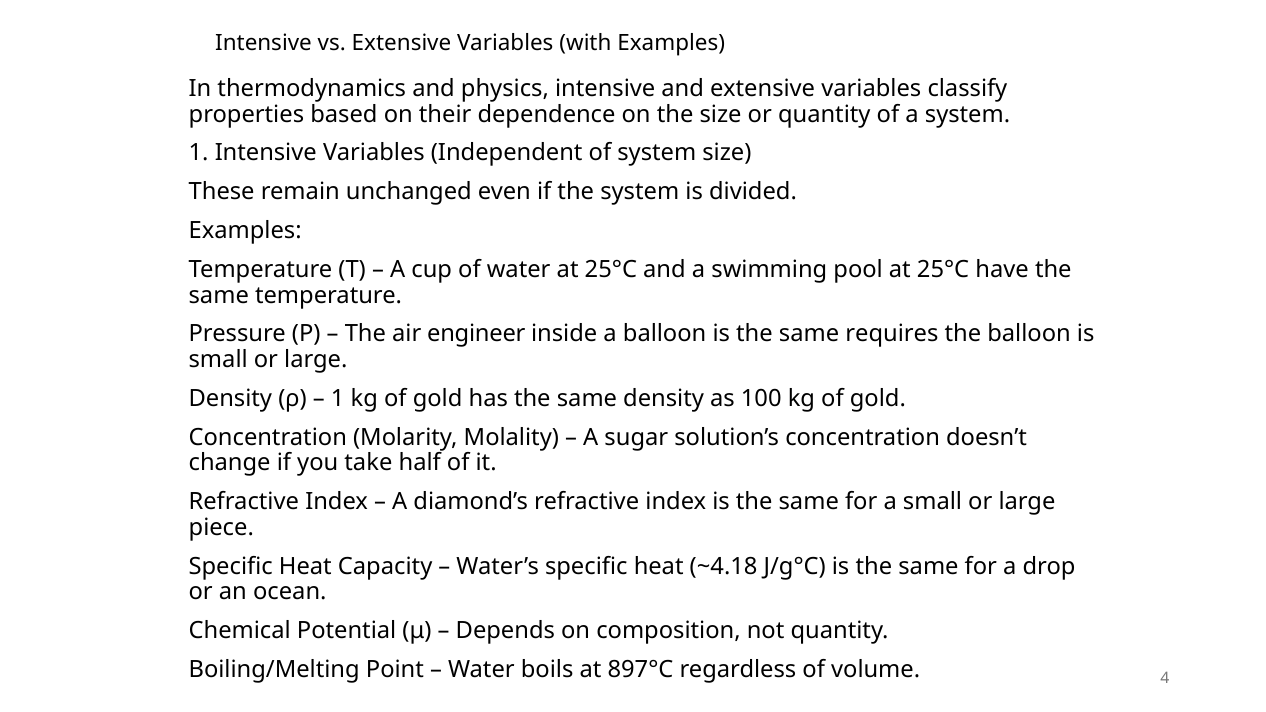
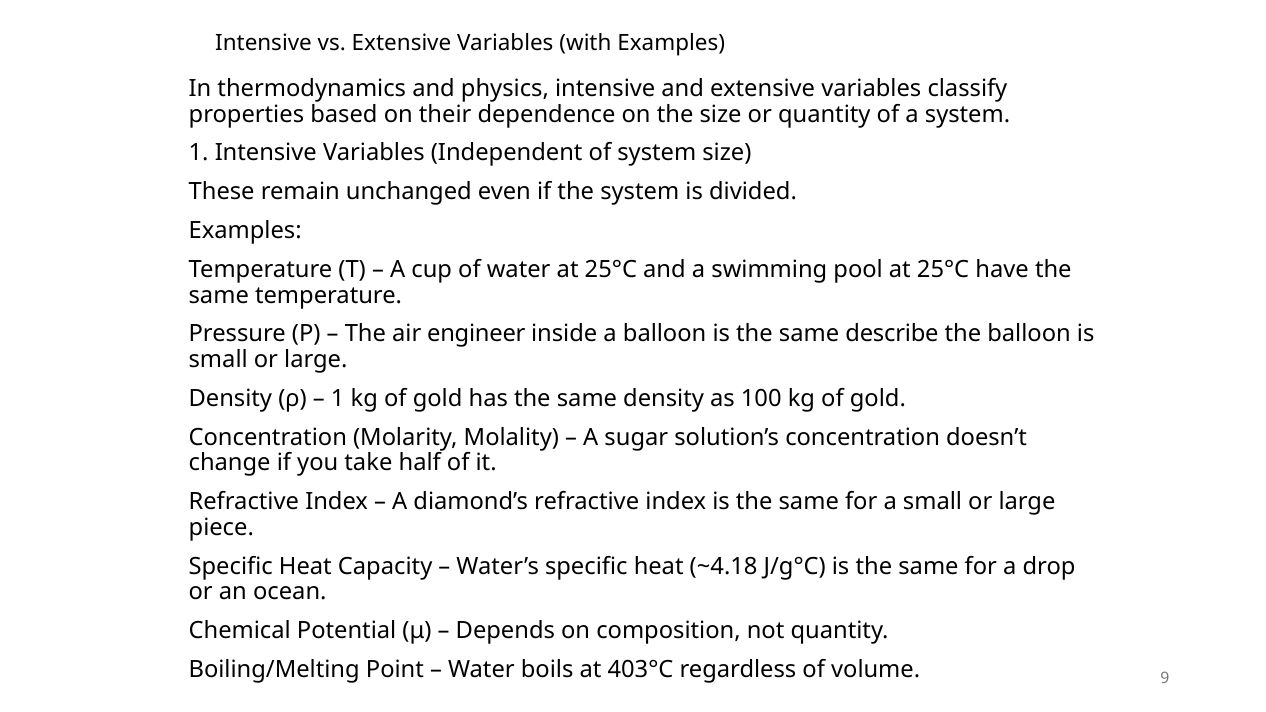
requires: requires -> describe
897°C: 897°C -> 403°C
4: 4 -> 9
